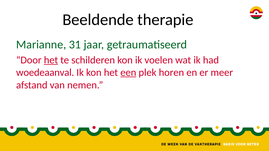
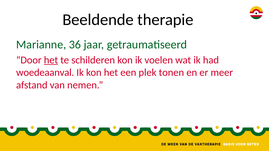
31: 31 -> 36
een underline: present -> none
horen: horen -> tonen
